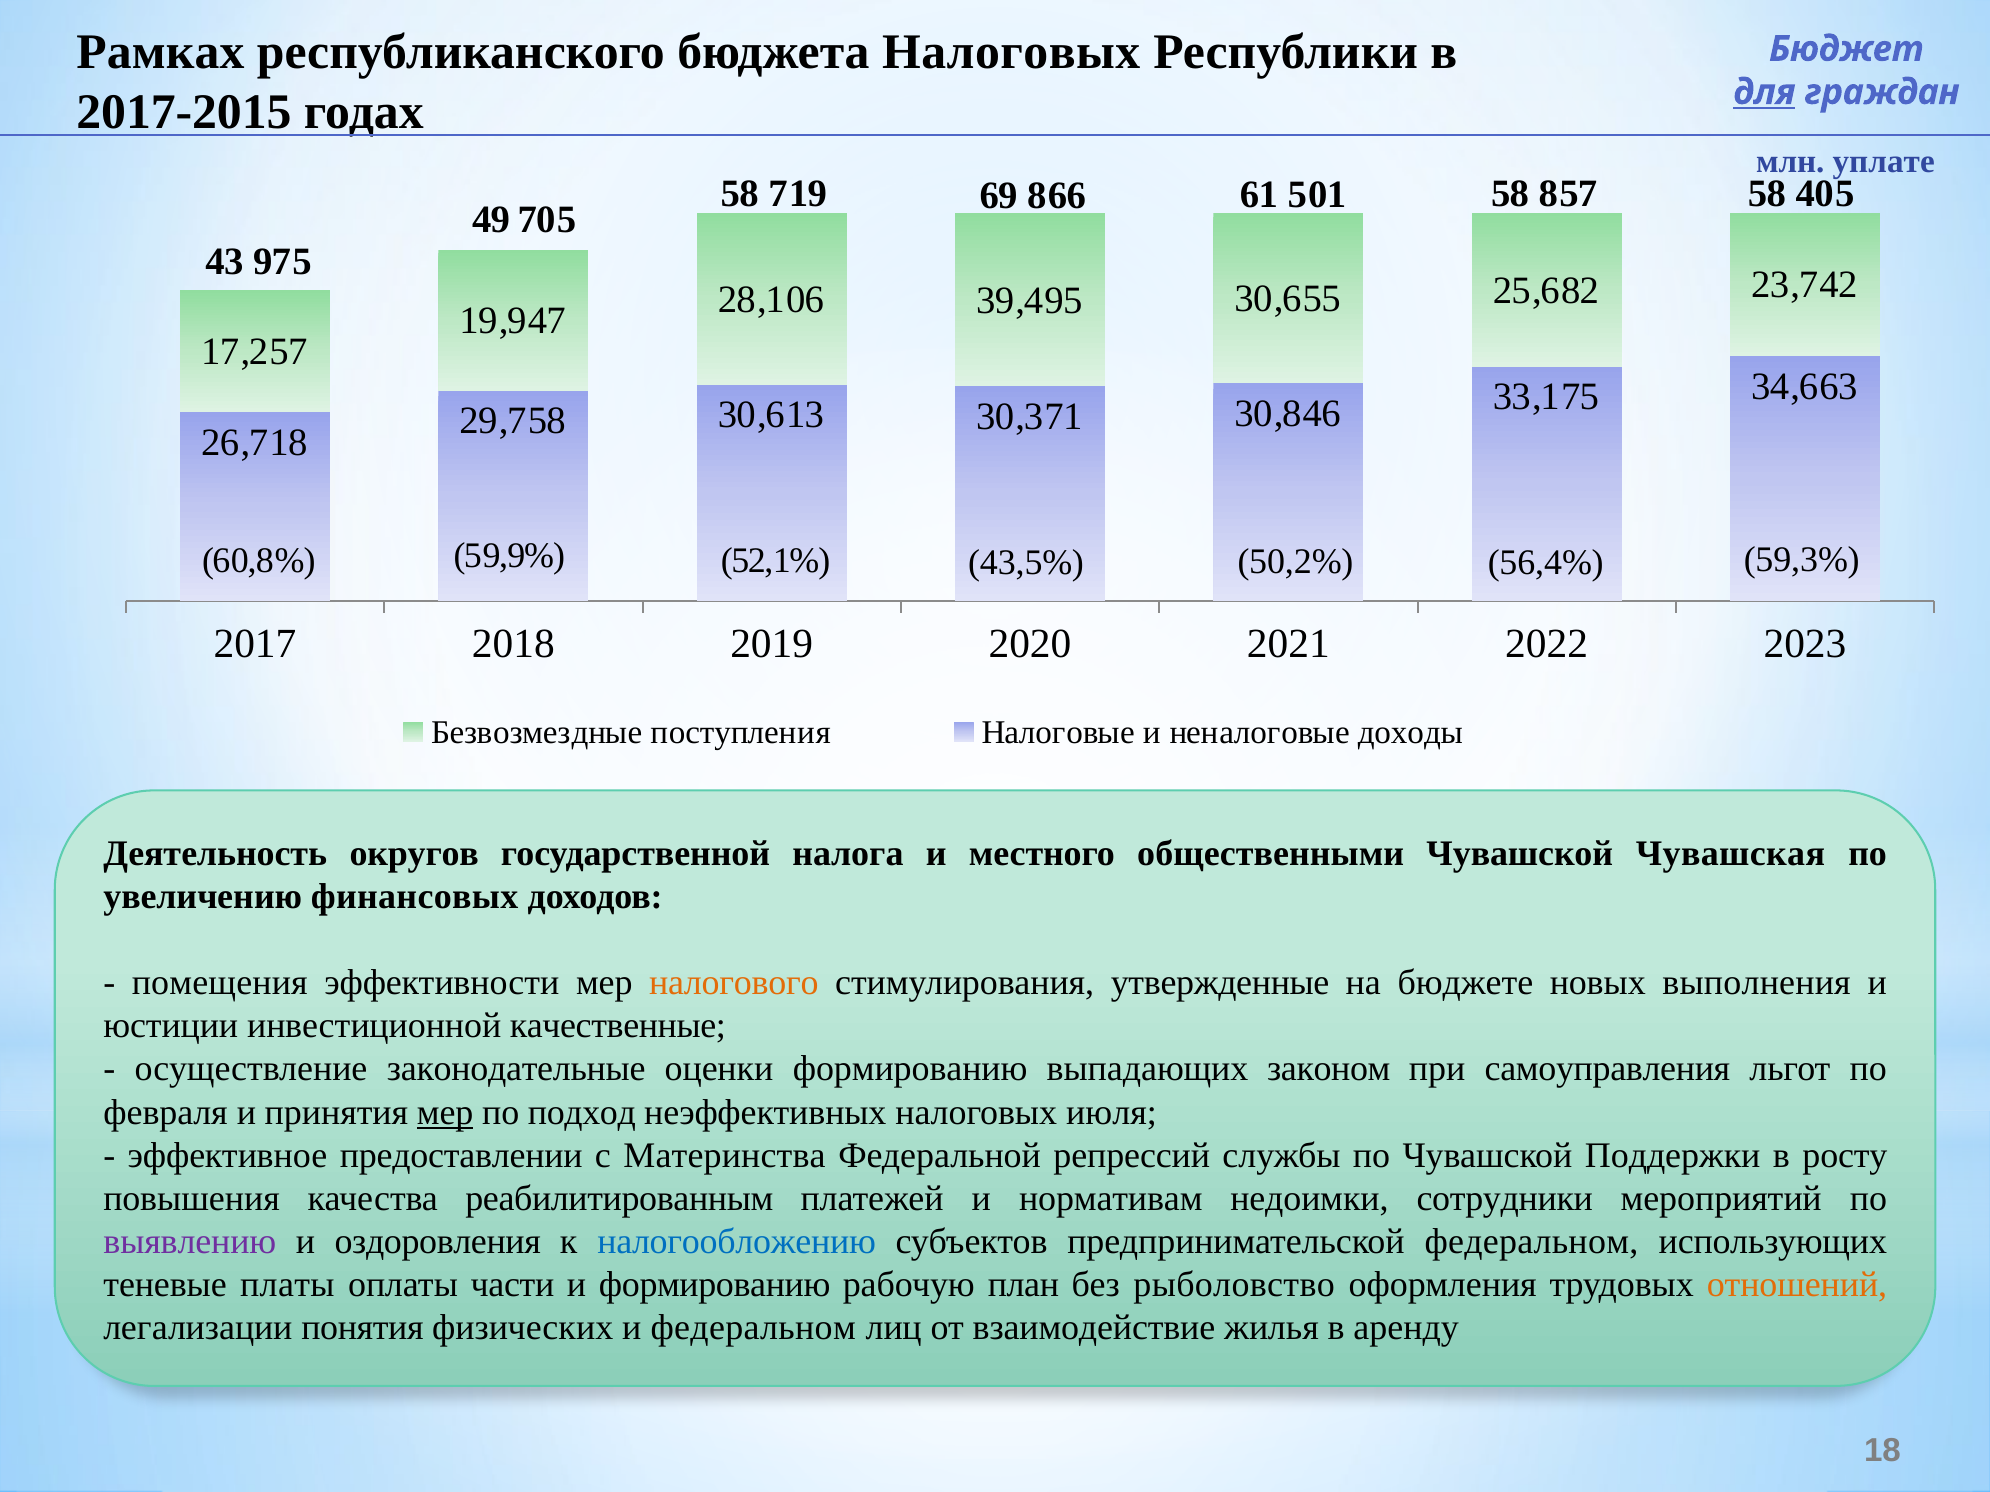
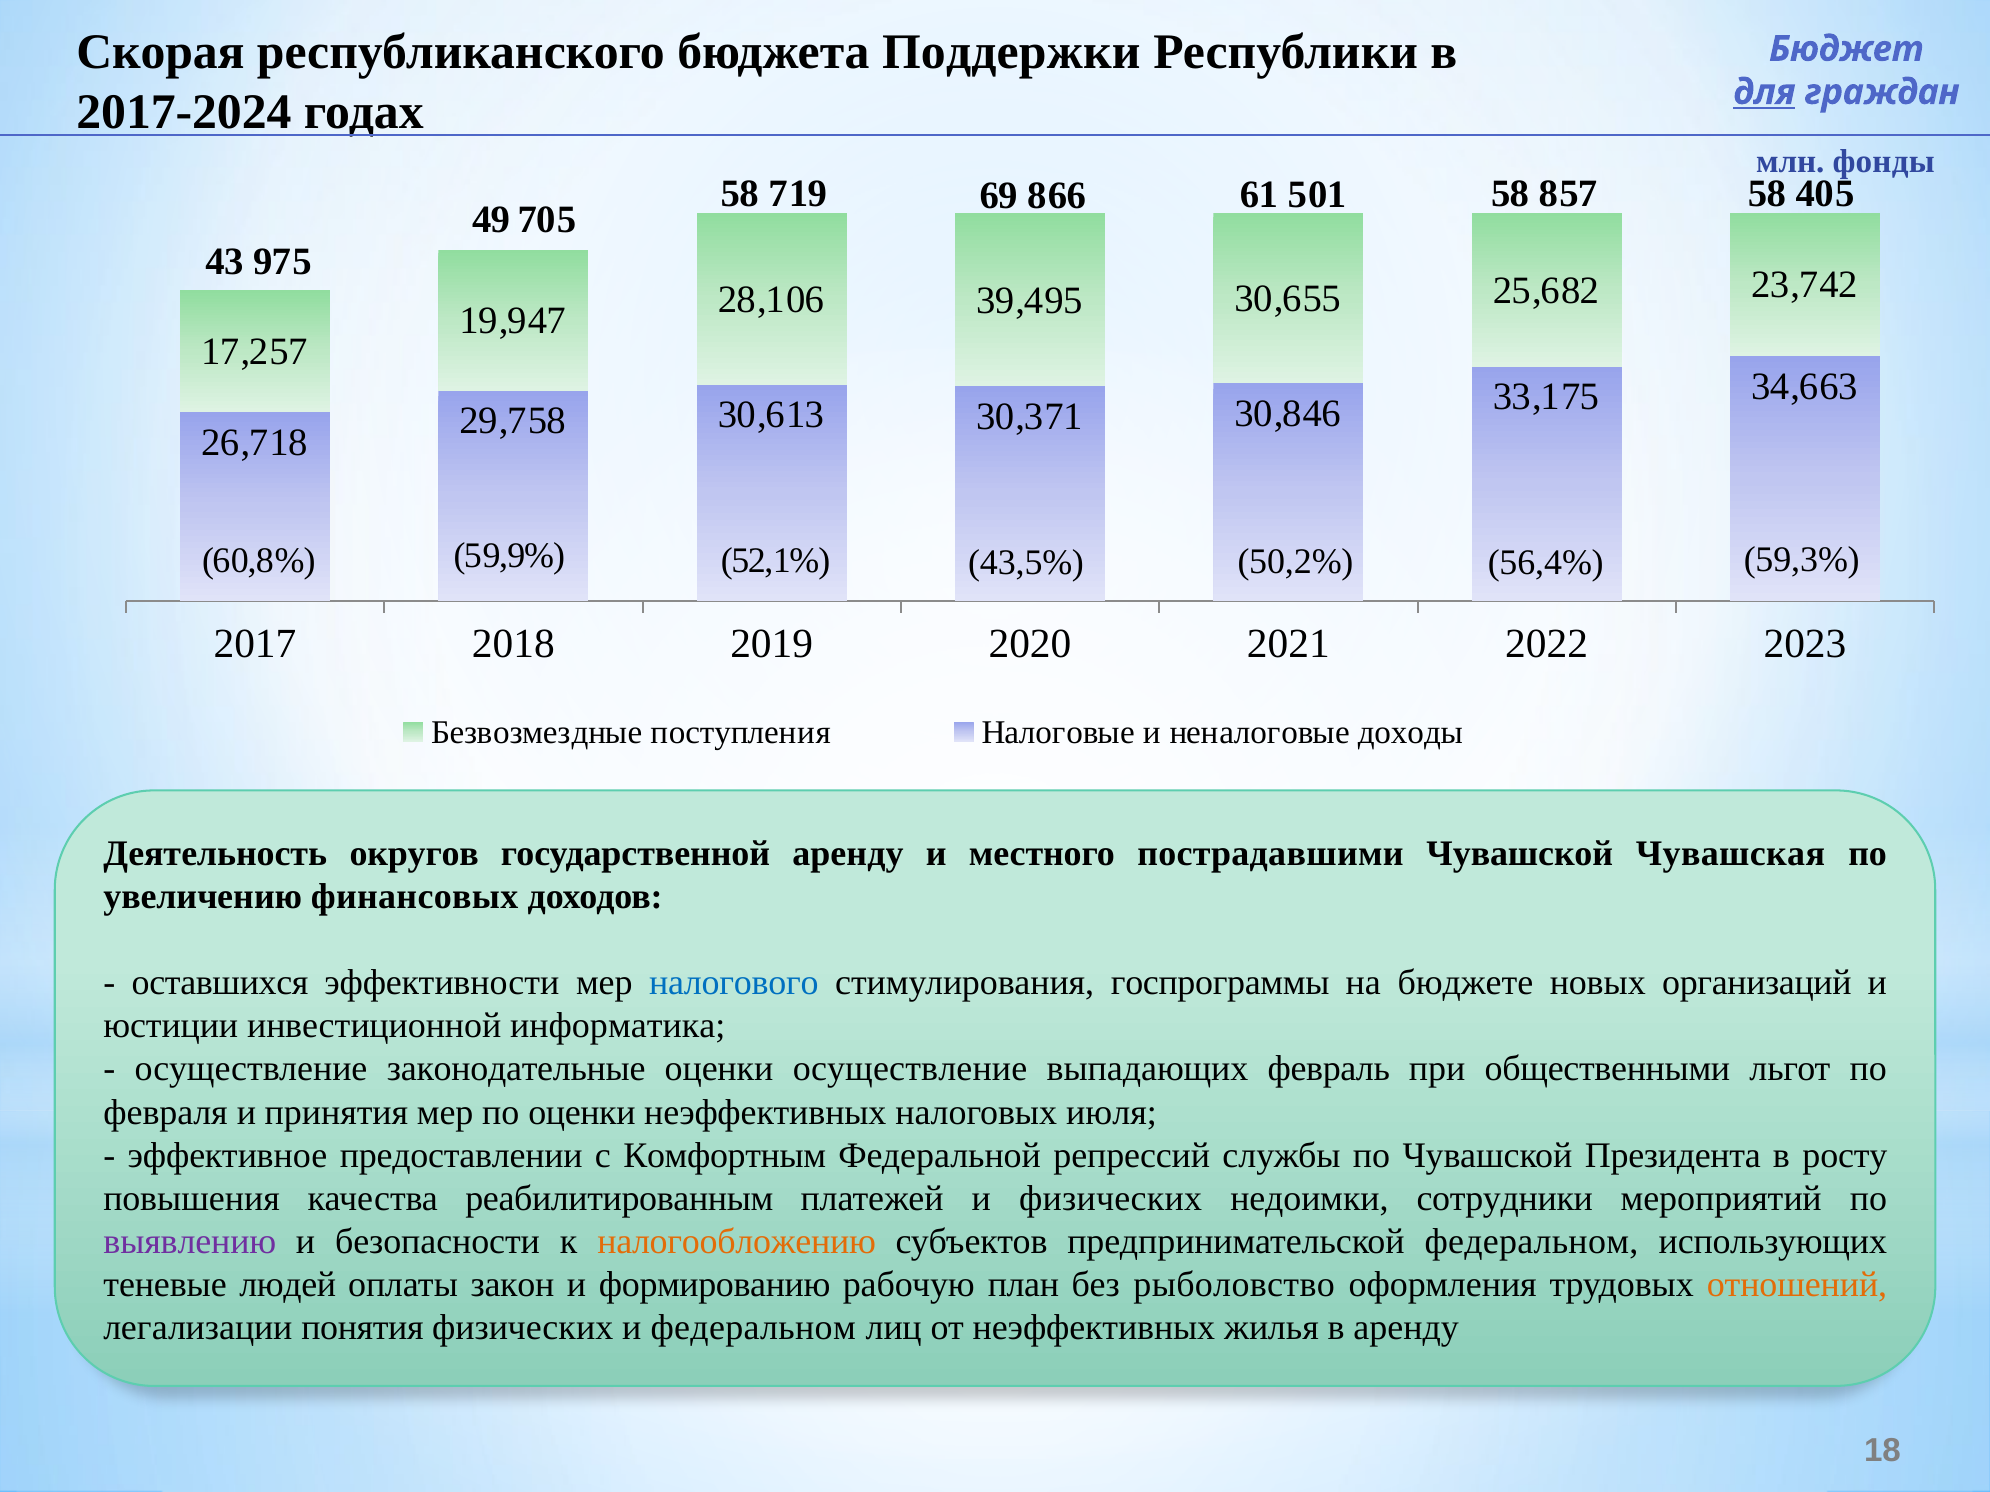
Рамках: Рамках -> Скорая
бюджета Налоговых: Налоговых -> Поддержки
2017-2015: 2017-2015 -> 2017-2024
уплате: уплате -> фонды
государственной налога: налога -> аренду
общественными: общественными -> пострадавшими
помещения: помещения -> оставшихся
налогового colour: orange -> blue
утвержденные: утвержденные -> госпрограммы
выполнения: выполнения -> организаций
качественные: качественные -> информатика
оценки формированию: формированию -> осуществление
законом: законом -> февраль
самоуправления: самоуправления -> общественными
мер at (445, 1113) underline: present -> none
по подход: подход -> оценки
Материнства: Материнства -> Комфортным
Поддержки: Поддержки -> Президента
и нормативам: нормативам -> физических
оздоровления: оздоровления -> безопасности
налогообложению colour: blue -> orange
платы: платы -> людей
части: части -> закон
от взаимодействие: взаимодействие -> неэффективных
